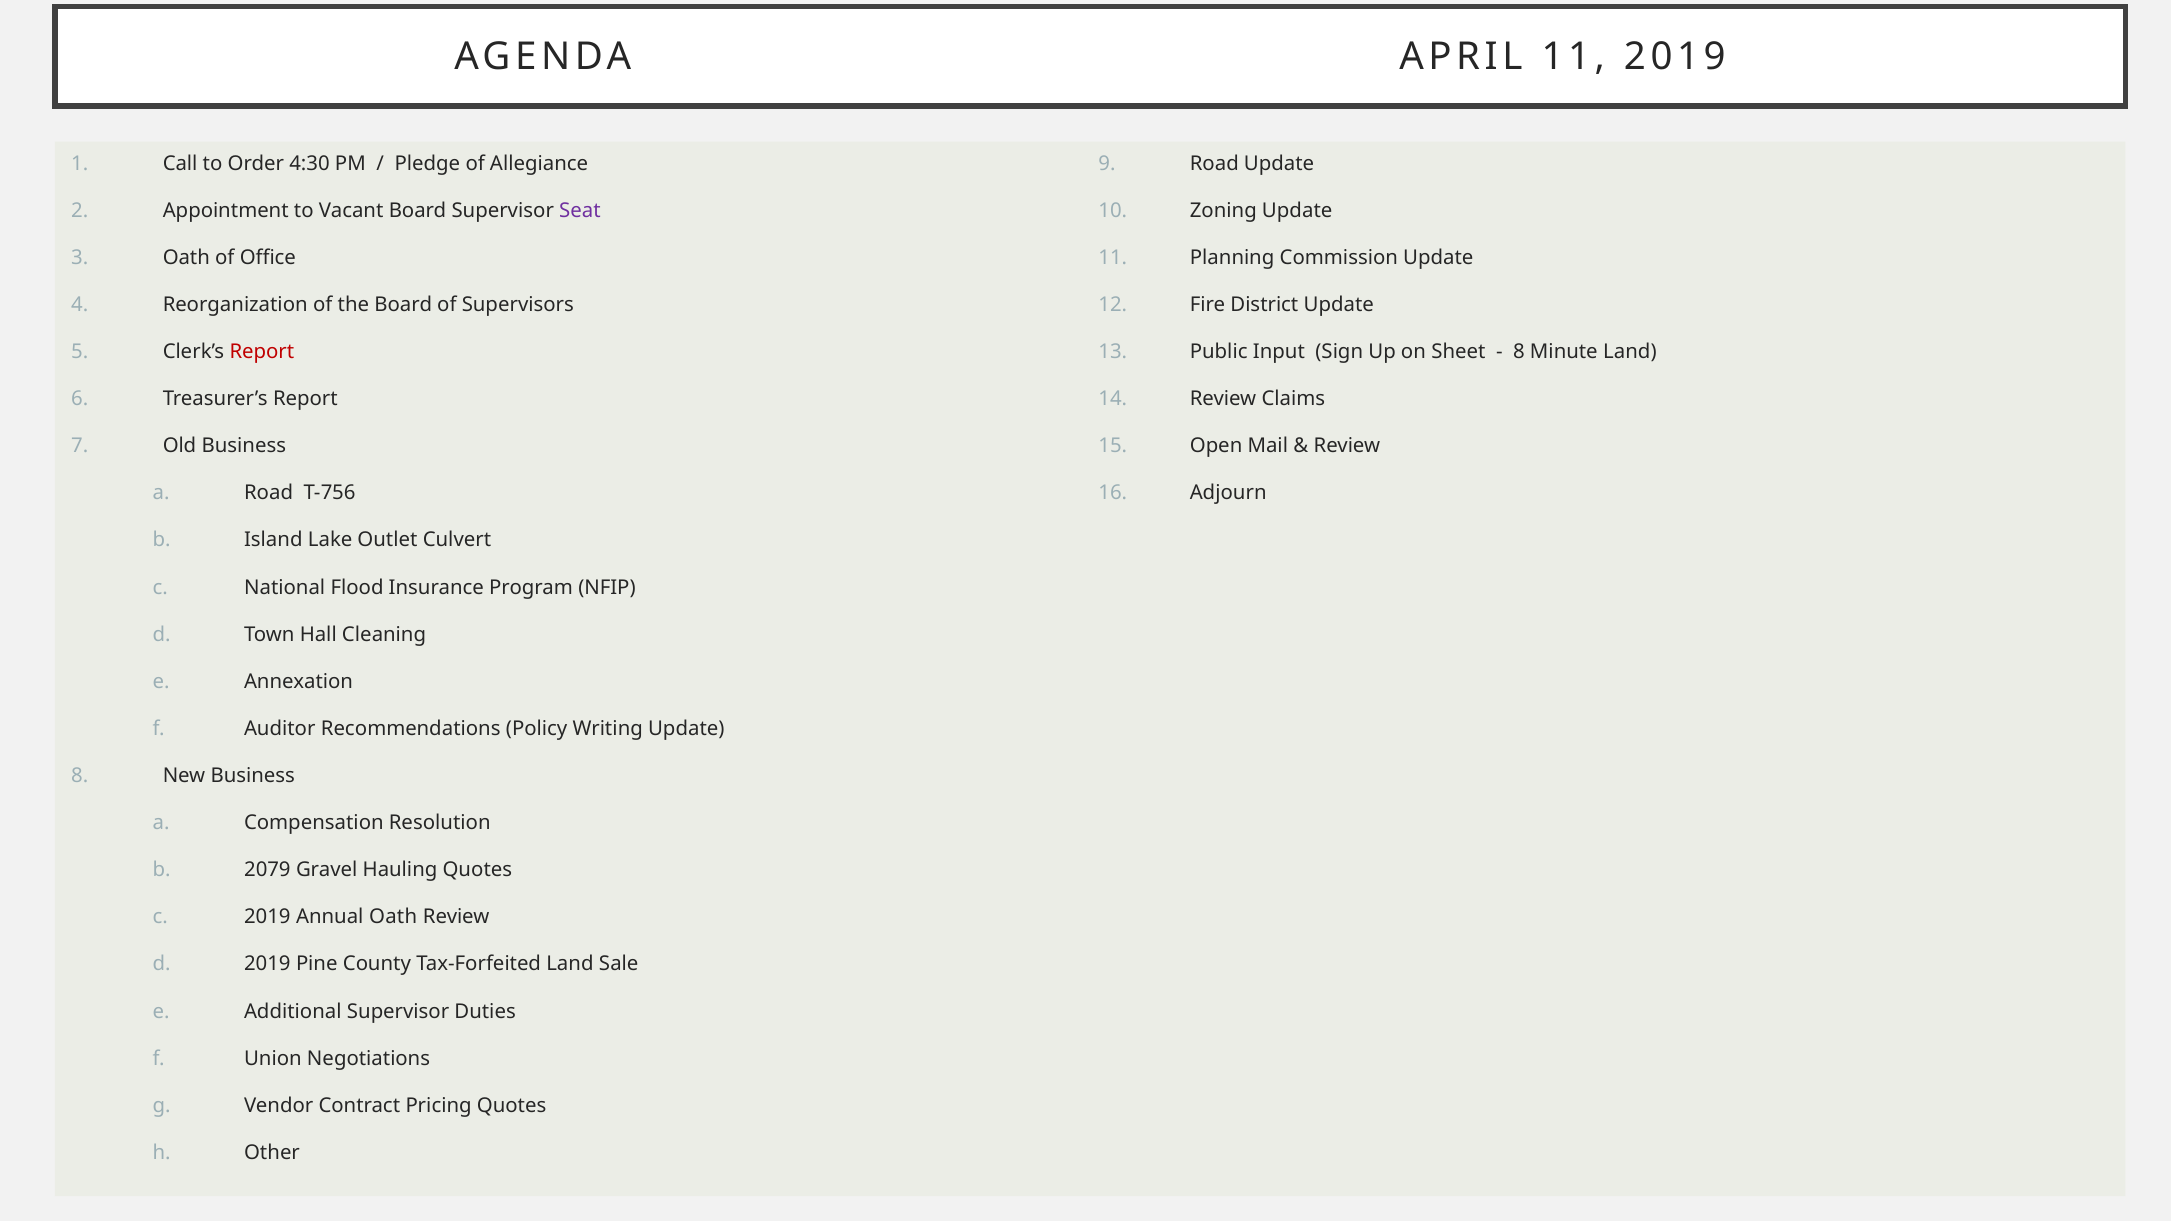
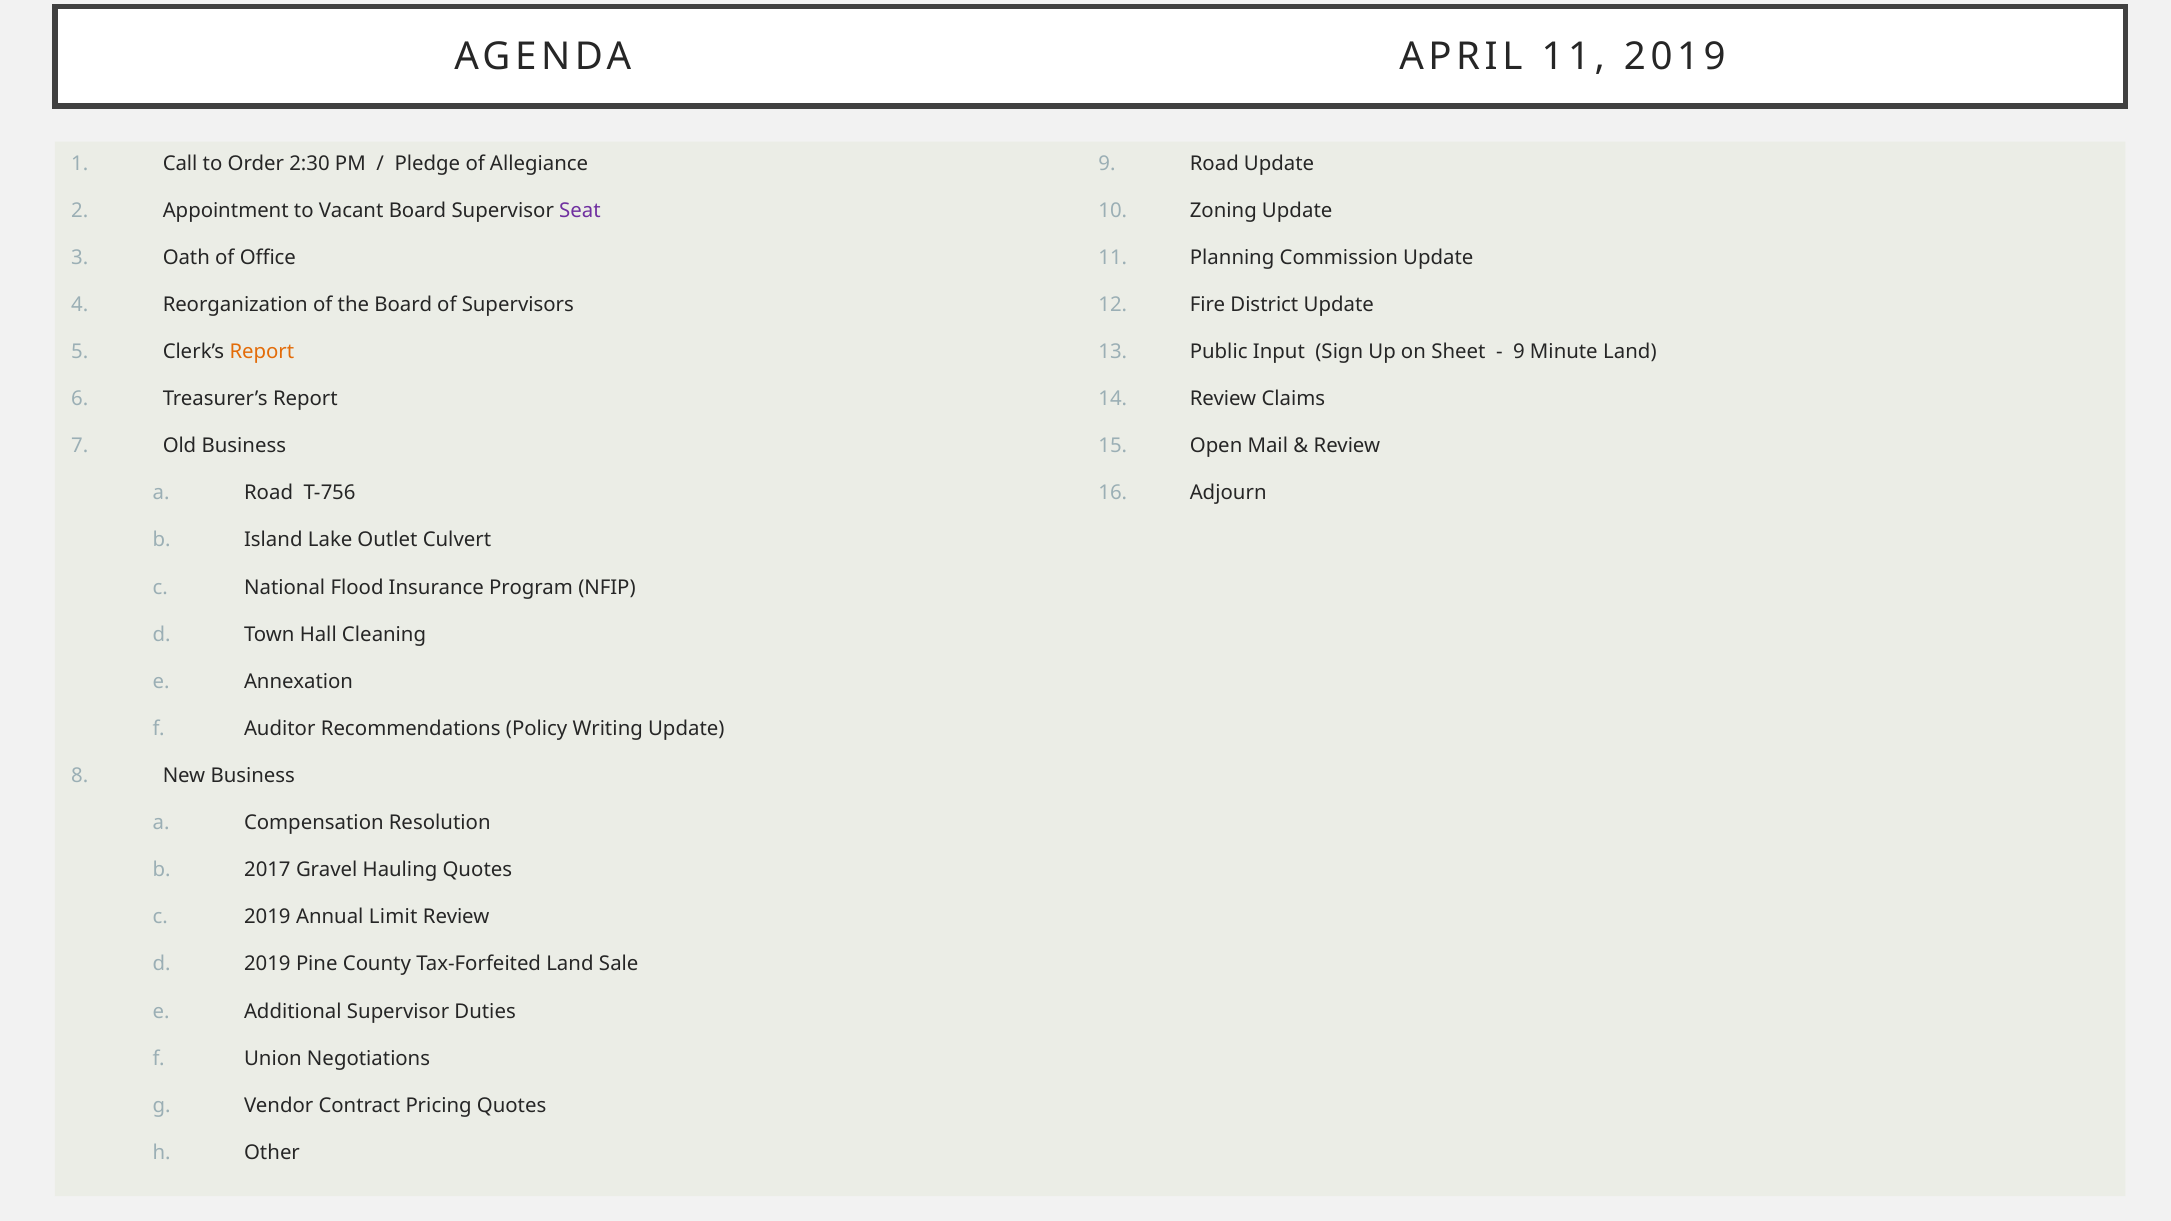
4:30: 4:30 -> 2:30
Report at (262, 352) colour: red -> orange
8 at (1519, 352): 8 -> 9
2079: 2079 -> 2017
Annual Oath: Oath -> Limit
